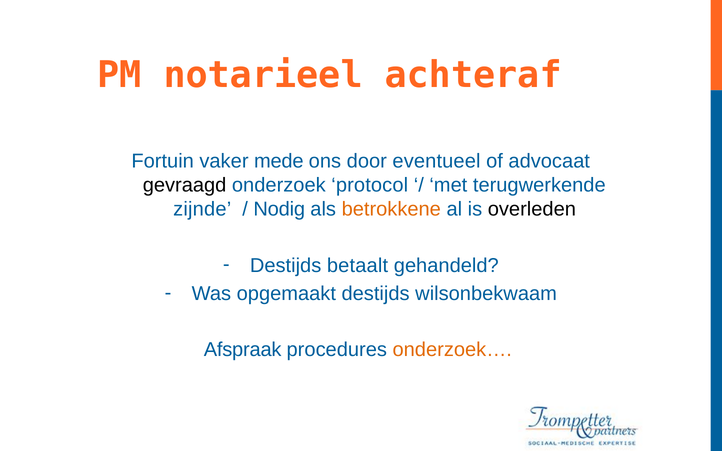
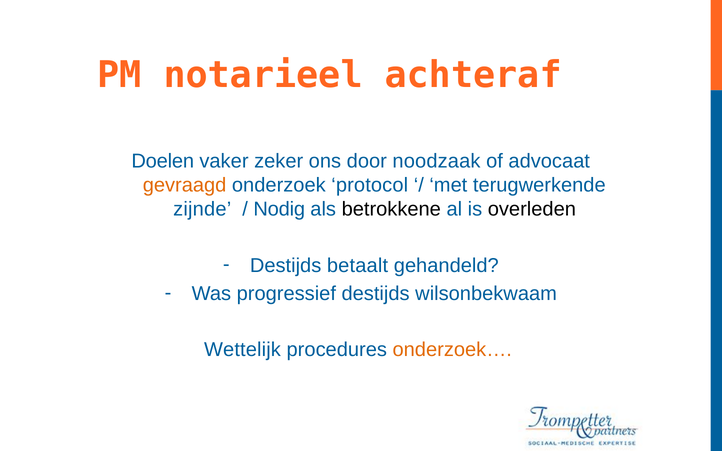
Fortuin: Fortuin -> Doelen
mede: mede -> zeker
eventueel: eventueel -> noodzaak
gevraagd colour: black -> orange
betrokkene colour: orange -> black
opgemaakt: opgemaakt -> progressief
Afspraak: Afspraak -> Wettelijk
